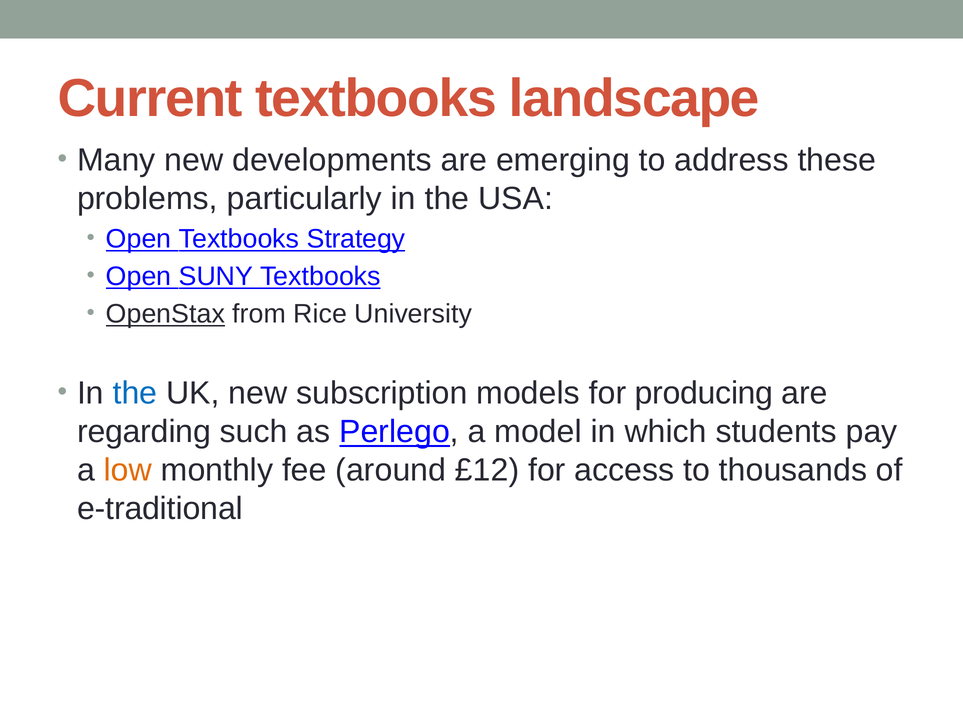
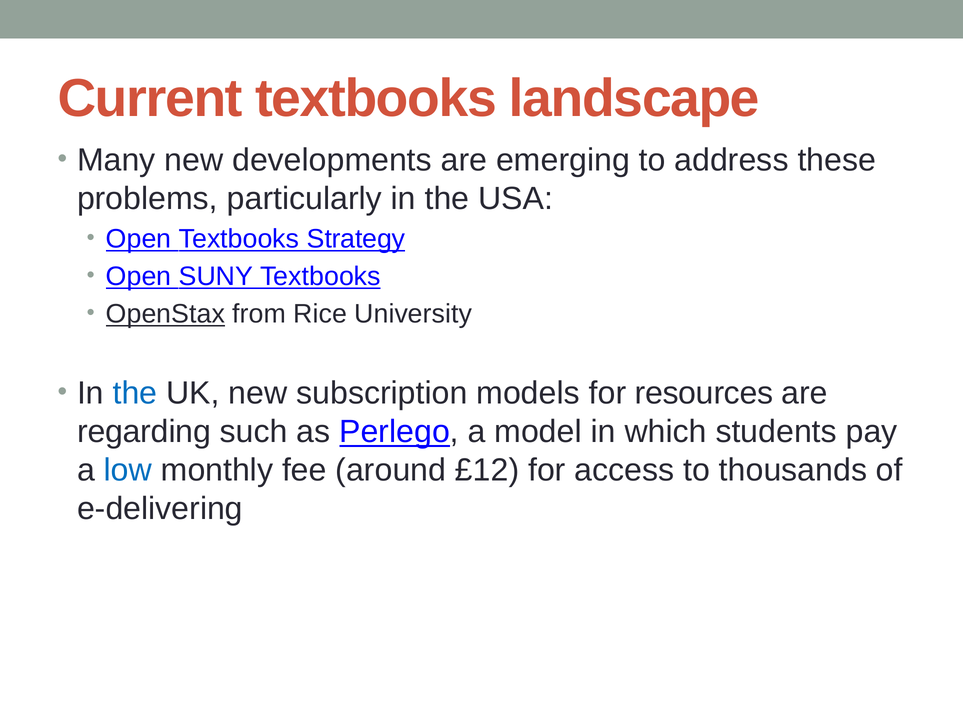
producing: producing -> resources
low colour: orange -> blue
e-traditional: e-traditional -> e-delivering
